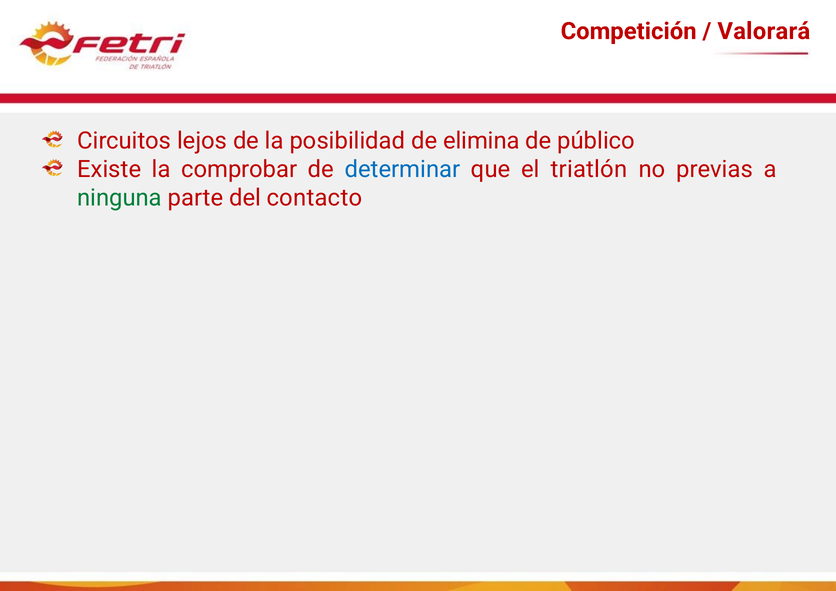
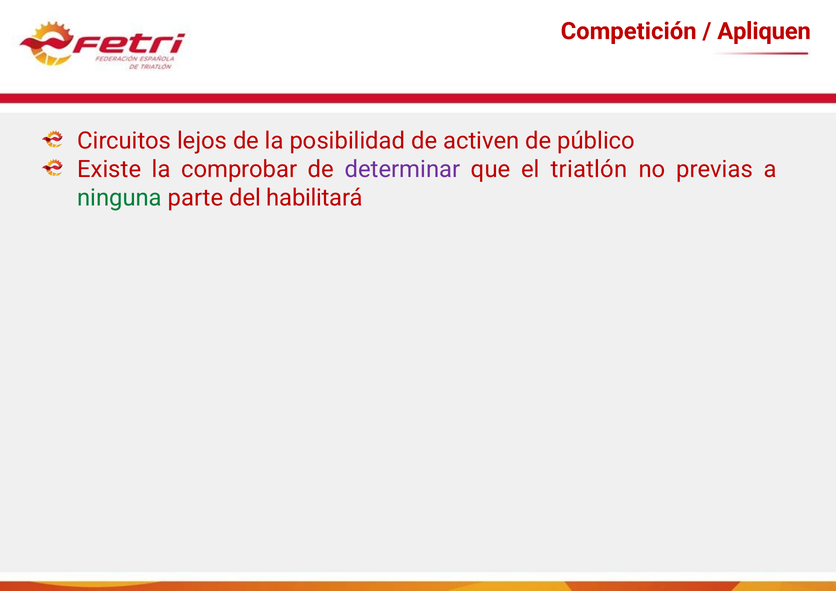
Valorará: Valorará -> Apliquen
elimina: elimina -> activen
determinar colour: blue -> purple
contacto: contacto -> habilitará
